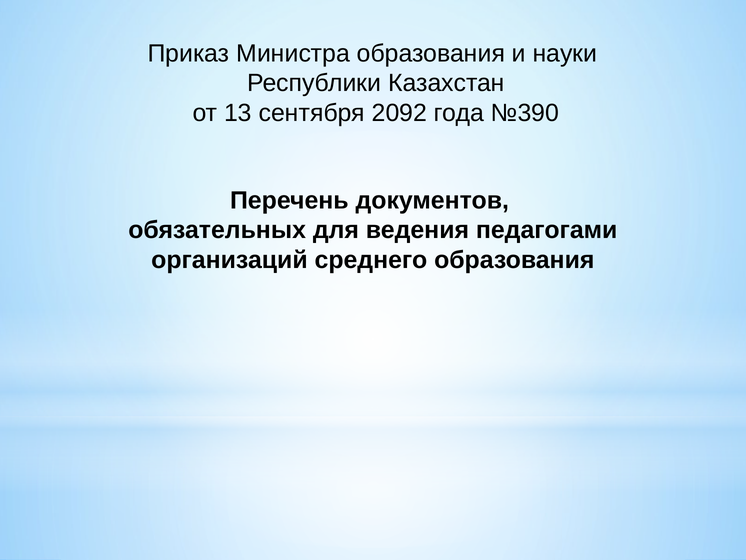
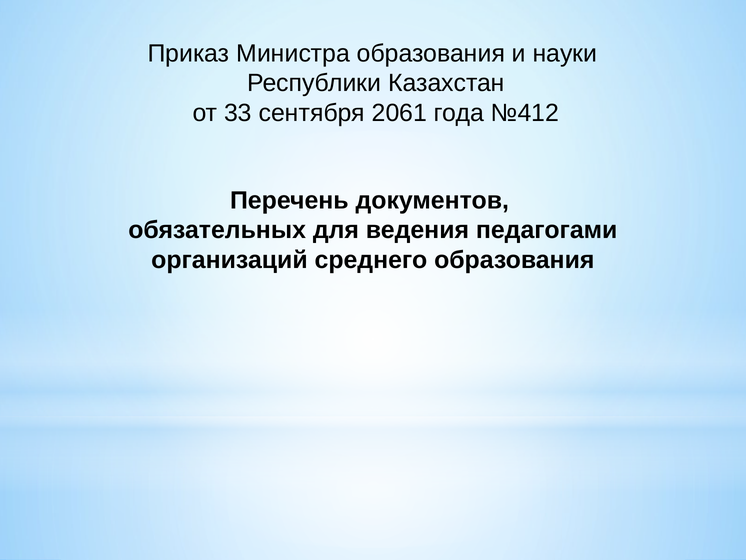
13: 13 -> 33
2092: 2092 -> 2061
№390: №390 -> №412
